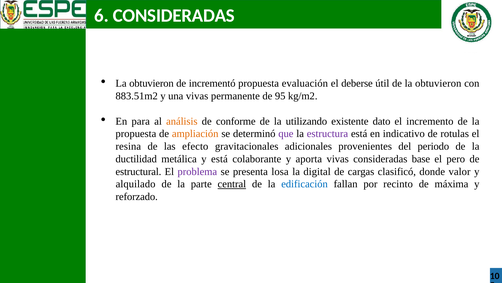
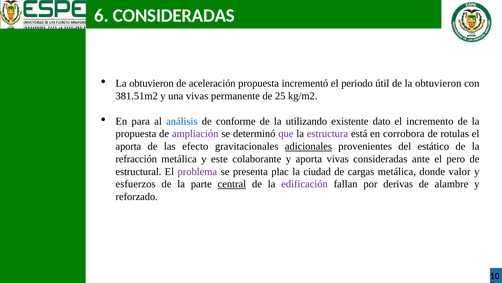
incrementó: incrementó -> aceleración
evaluación: evaluación -> incrementó
deberse: deberse -> periodo
883.51m2: 883.51m2 -> 381.51m2
95: 95 -> 25
análisis colour: orange -> blue
ampliación colour: orange -> purple
indicativo: indicativo -> corrobora
resina at (128, 146): resina -> aporta
adicionales underline: none -> present
periodo: periodo -> estático
ductilidad: ductilidad -> refracción
y está: está -> este
base: base -> ante
losa: losa -> plac
digital: digital -> ciudad
cargas clasificó: clasificó -> metálica
alquilado: alquilado -> esfuerzos
edificación colour: blue -> purple
recinto: recinto -> derivas
máxima: máxima -> alambre
